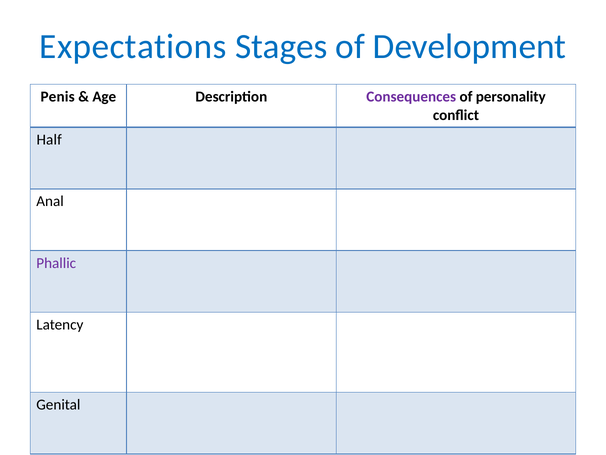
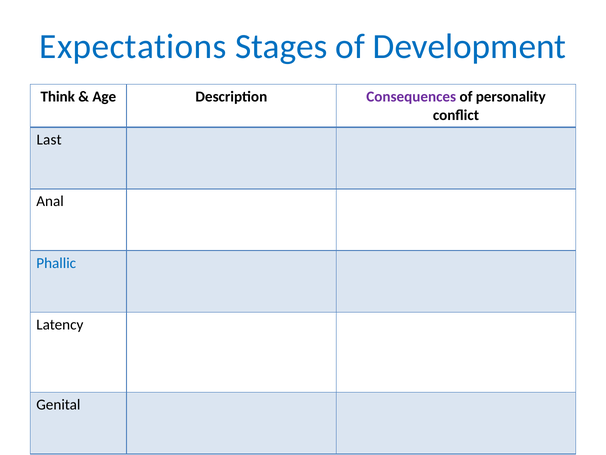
Penis: Penis -> Think
Half: Half -> Last
Phallic colour: purple -> blue
